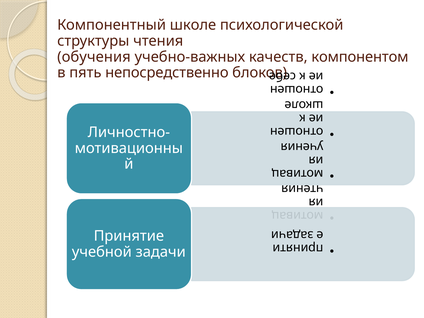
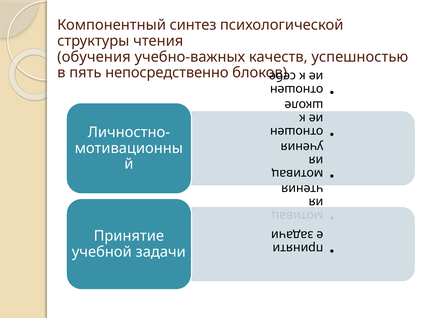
школе: школе -> синтез
компонентом: компонентом -> успешностью
